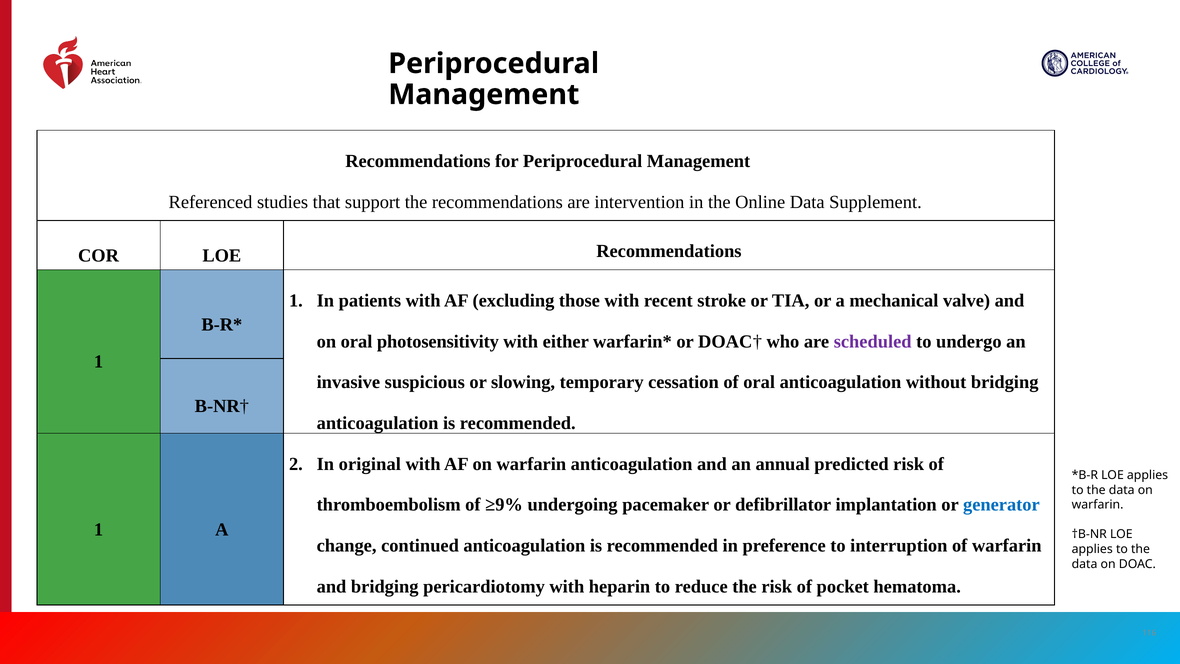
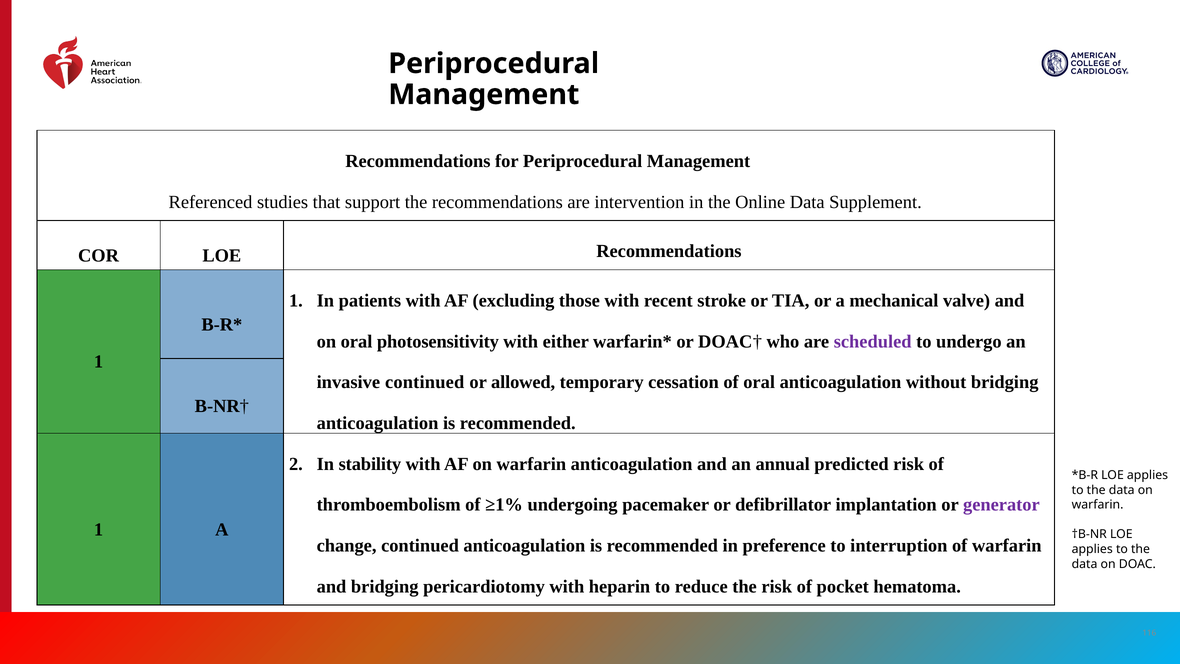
invasive suspicious: suspicious -> continued
slowing: slowing -> allowed
original: original -> stability
≥9%: ≥9% -> ≥1%
generator colour: blue -> purple
